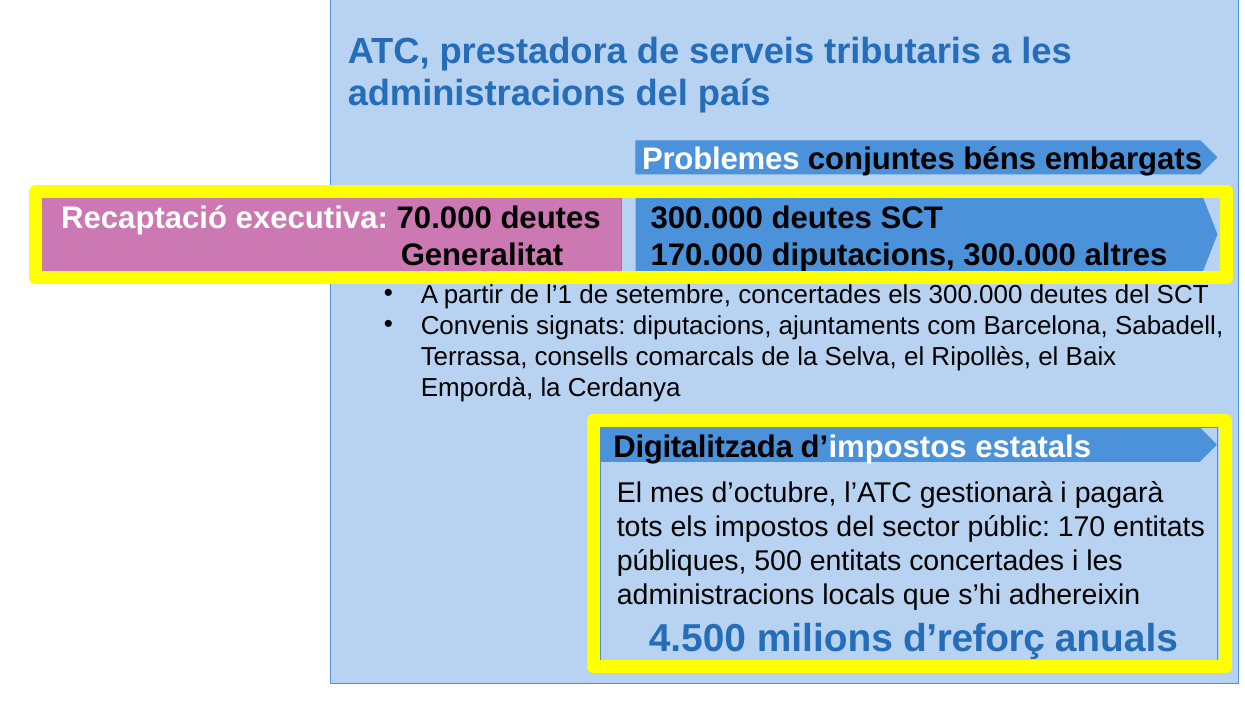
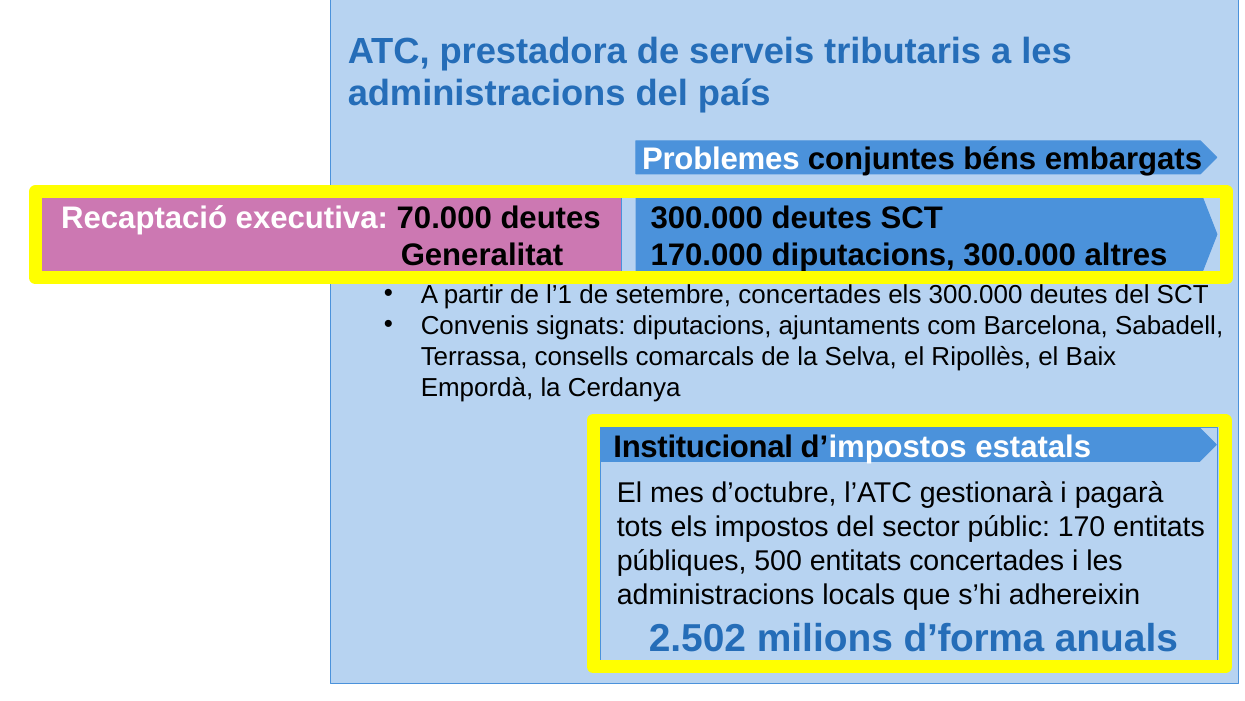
Digitalitzada: Digitalitzada -> Institucional
4.500: 4.500 -> 2.502
d’reforç: d’reforç -> d’forma
